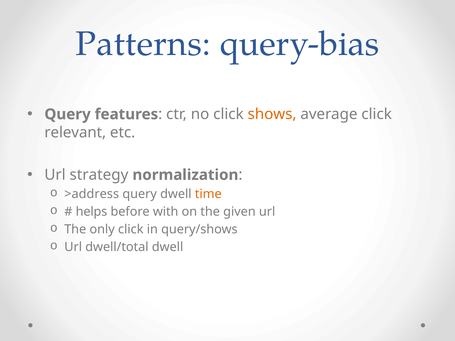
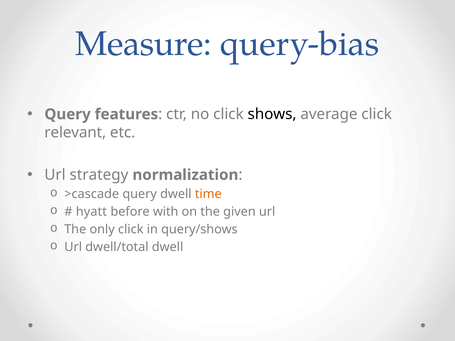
Patterns: Patterns -> Measure
shows colour: orange -> black
>address: >address -> >cascade
helps: helps -> hyatt
